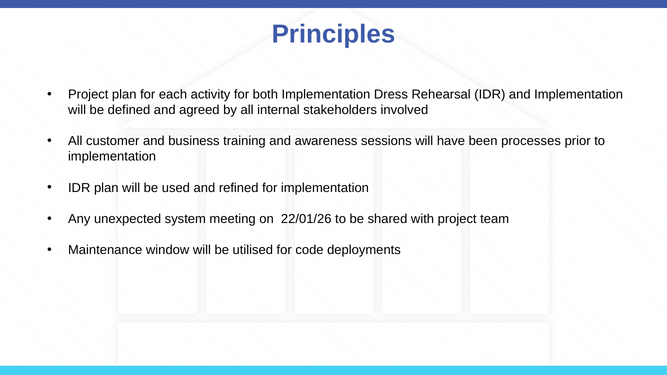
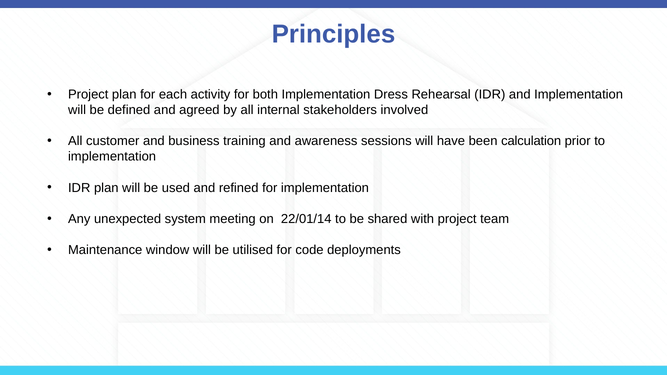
processes: processes -> calculation
22/01/26: 22/01/26 -> 22/01/14
